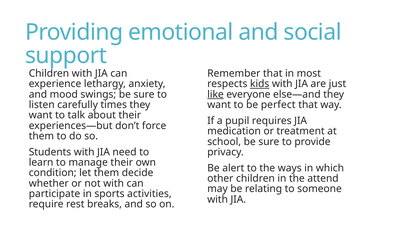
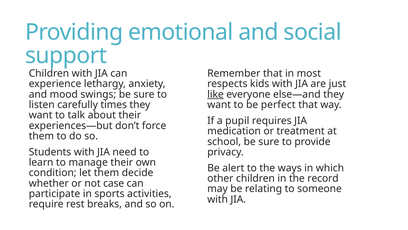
kids underline: present -> none
attend: attend -> record
not with: with -> case
